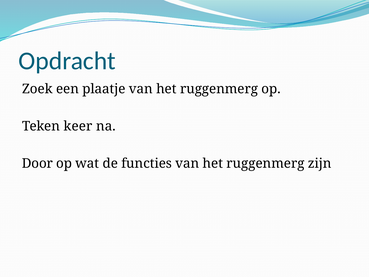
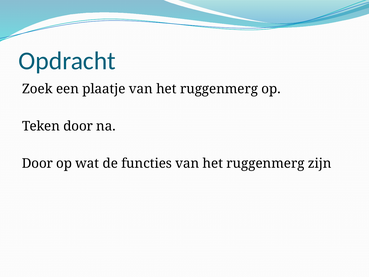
Teken keer: keer -> door
